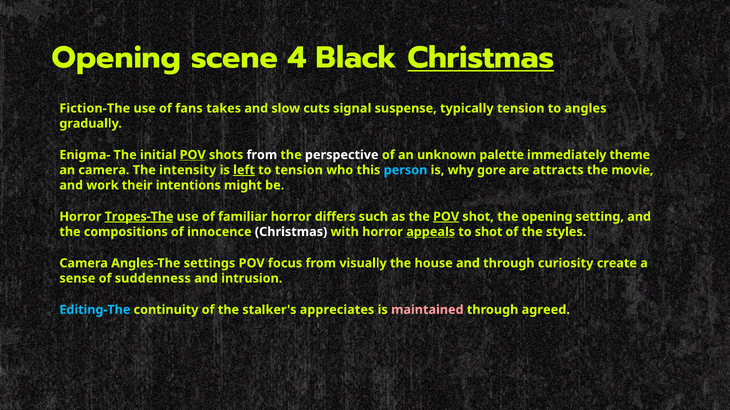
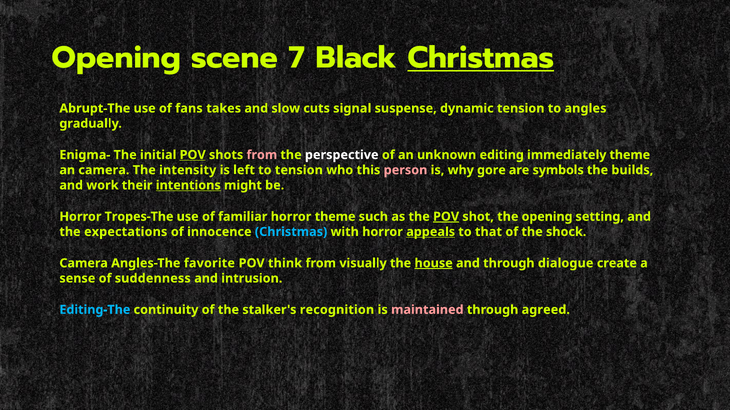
4: 4 -> 7
Fiction-The: Fiction-The -> Abrupt-The
typically: typically -> dynamic
from at (262, 155) colour: white -> pink
palette: palette -> editing
left underline: present -> none
person colour: light blue -> pink
attracts: attracts -> symbols
movie: movie -> builds
intentions underline: none -> present
Tropes-The underline: present -> none
horror differs: differs -> theme
compositions: compositions -> expectations
Christmas at (291, 232) colour: white -> light blue
to shot: shot -> that
styles: styles -> shock
settings: settings -> favorite
focus: focus -> think
house underline: none -> present
curiosity: curiosity -> dialogue
appreciates: appreciates -> recognition
